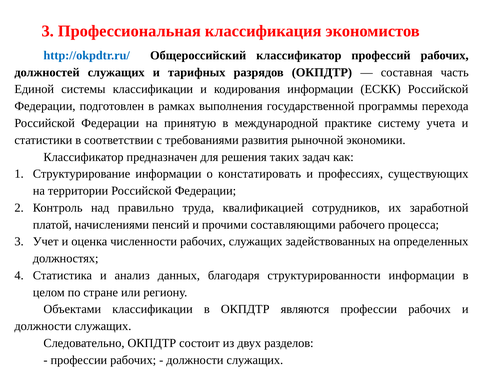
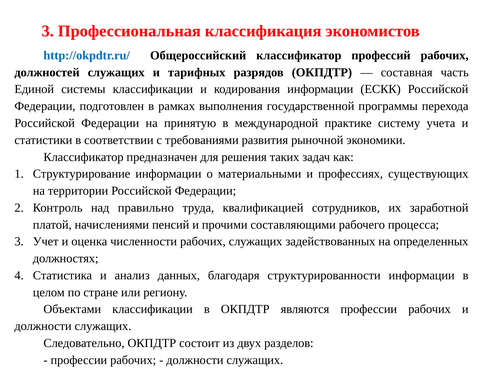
констатировать: констатировать -> материальными
